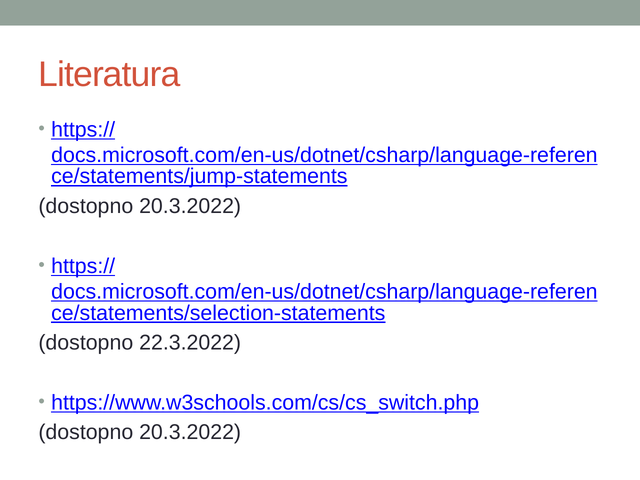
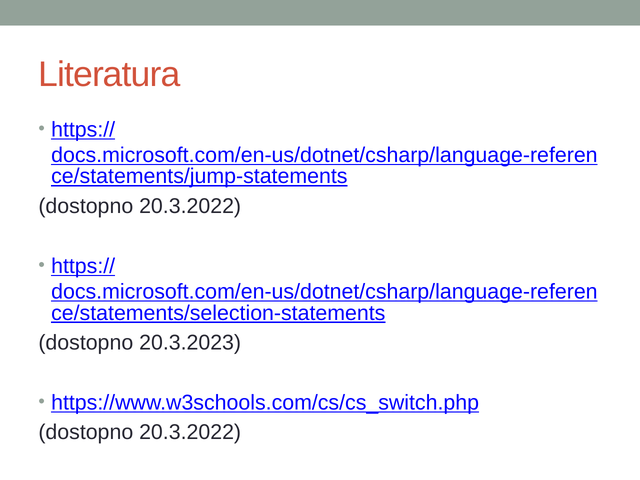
22.3.2022: 22.3.2022 -> 20.3.2023
